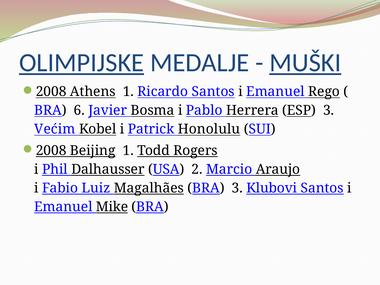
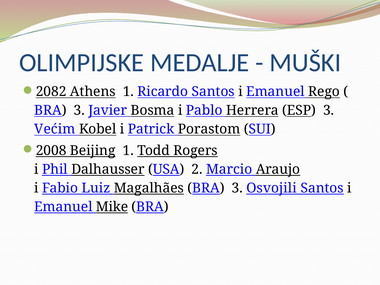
OLIMPIJSKE underline: present -> none
MUŠKI underline: present -> none
2008 at (51, 92): 2008 -> 2082
6 at (79, 110): 6 -> 3
Honolulu: Honolulu -> Porastom
Klubovi: Klubovi -> Osvojili
